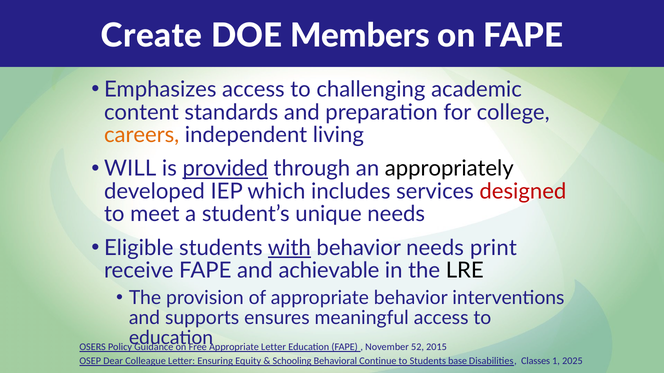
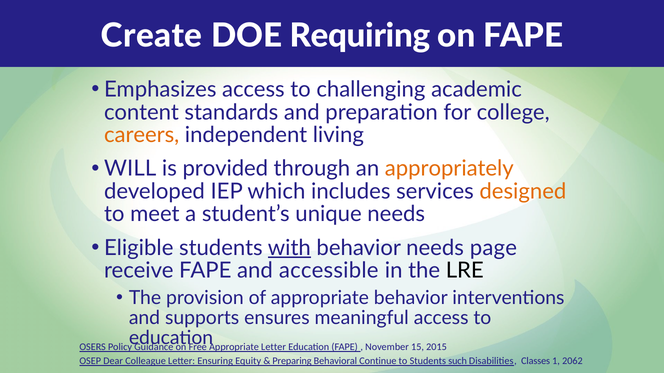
Members: Members -> Requiring
provided underline: present -> none
appropriately colour: black -> orange
designed colour: red -> orange
print: print -> page
achievable: achievable -> accessible
52: 52 -> 15
Schooling: Schooling -> Preparing
base: base -> such
2025: 2025 -> 2062
